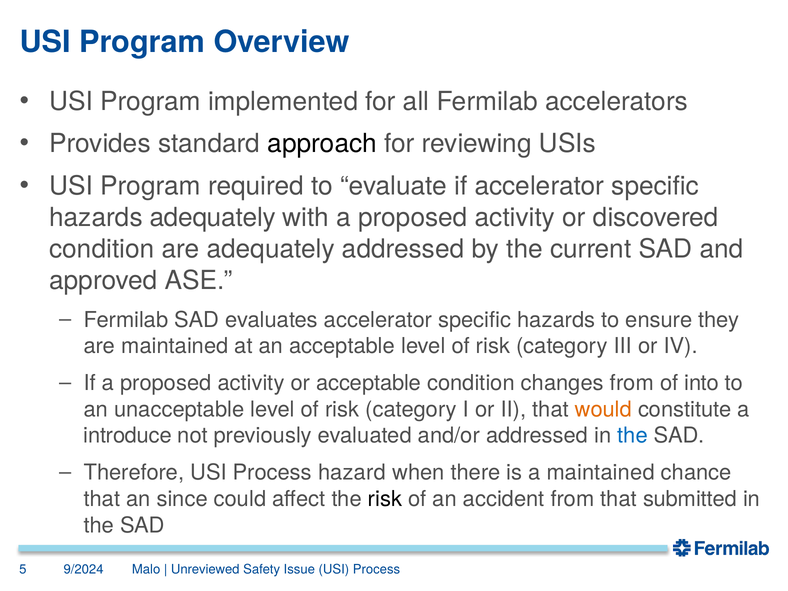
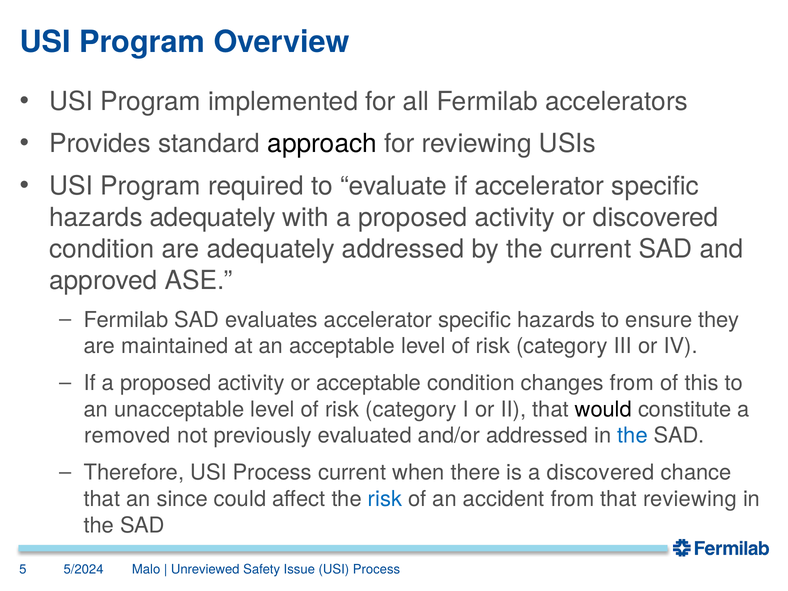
into: into -> this
would colour: orange -> black
introduce: introduce -> removed
Process hazard: hazard -> current
a maintained: maintained -> discovered
risk at (385, 499) colour: black -> blue
that submitted: submitted -> reviewing
9/2024: 9/2024 -> 5/2024
